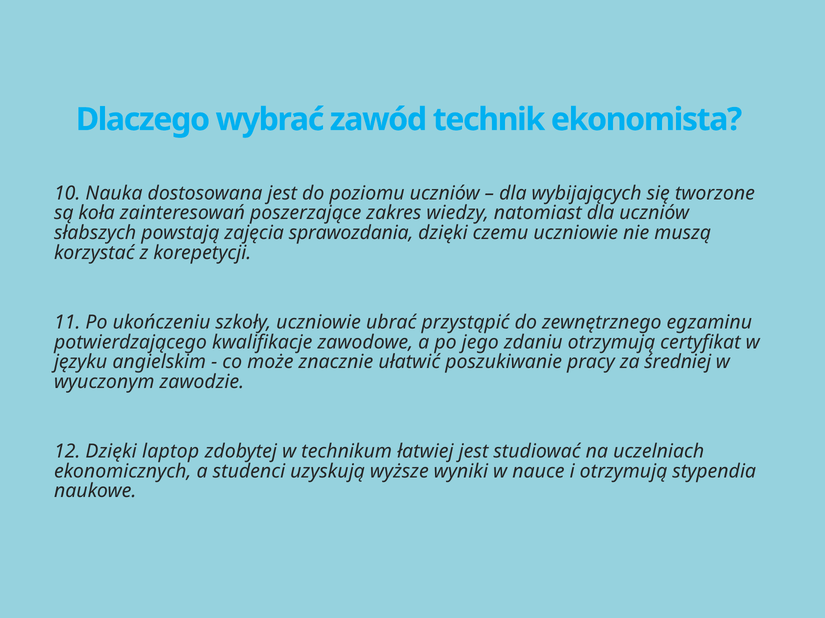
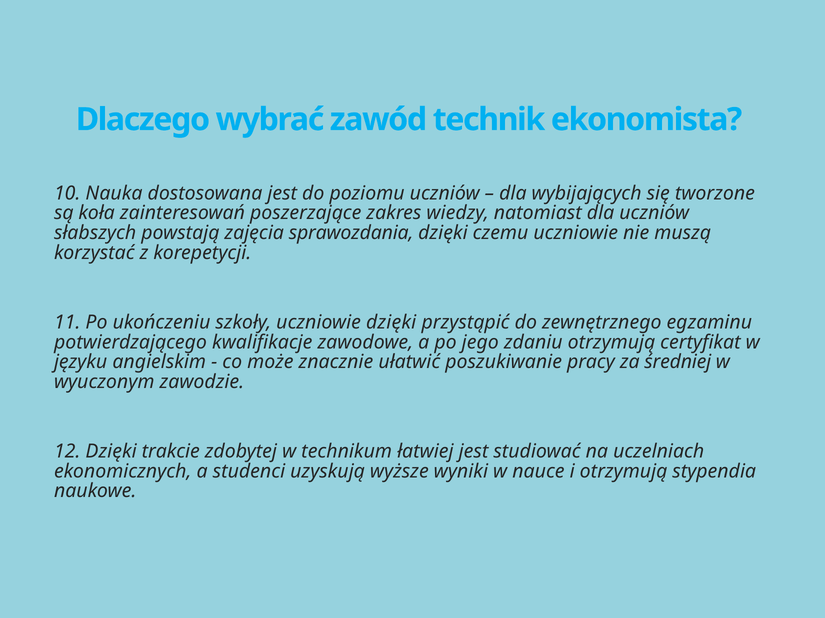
uczniowie ubrać: ubrać -> dzięki
laptop: laptop -> trakcie
